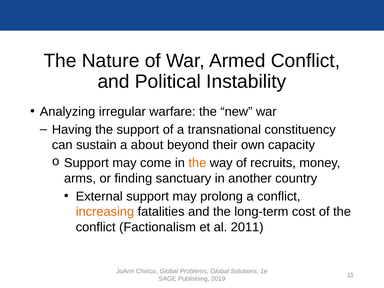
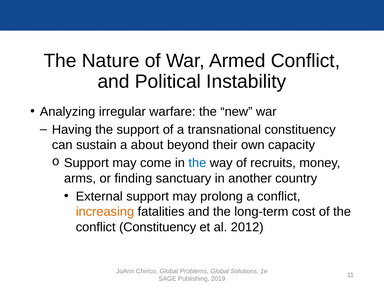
the at (197, 163) colour: orange -> blue
conflict Factionalism: Factionalism -> Constituency
2011: 2011 -> 2012
